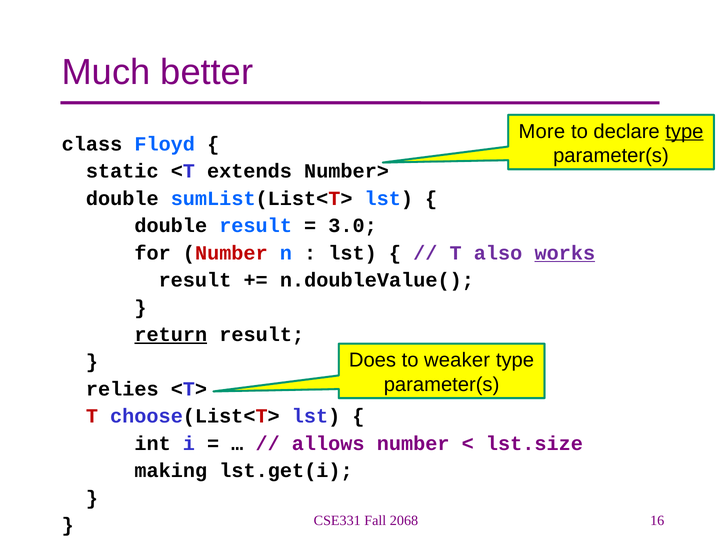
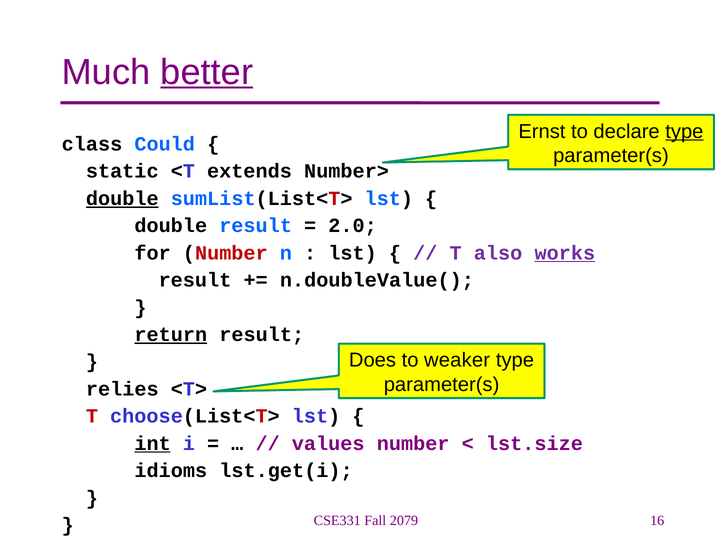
better underline: none -> present
More: More -> Ernst
Floyd: Floyd -> Could
double at (122, 199) underline: none -> present
3.0: 3.0 -> 2.0
int underline: none -> present
allows: allows -> values
making: making -> idioms
2068: 2068 -> 2079
